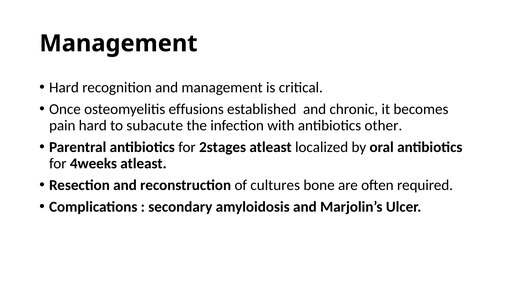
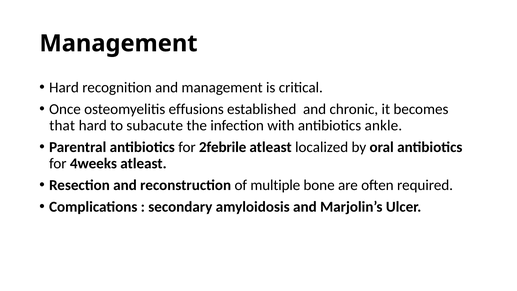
pain: pain -> that
other: other -> ankle
2stages: 2stages -> 2febrile
cultures: cultures -> multiple
